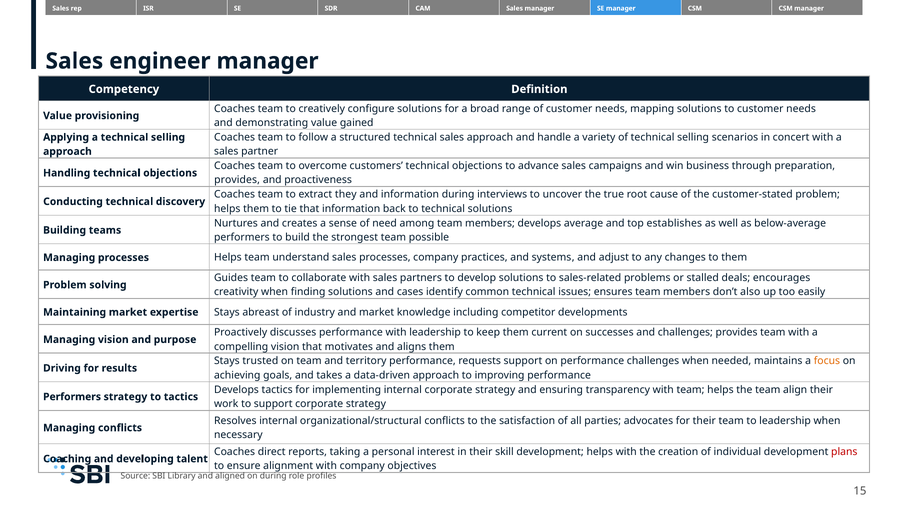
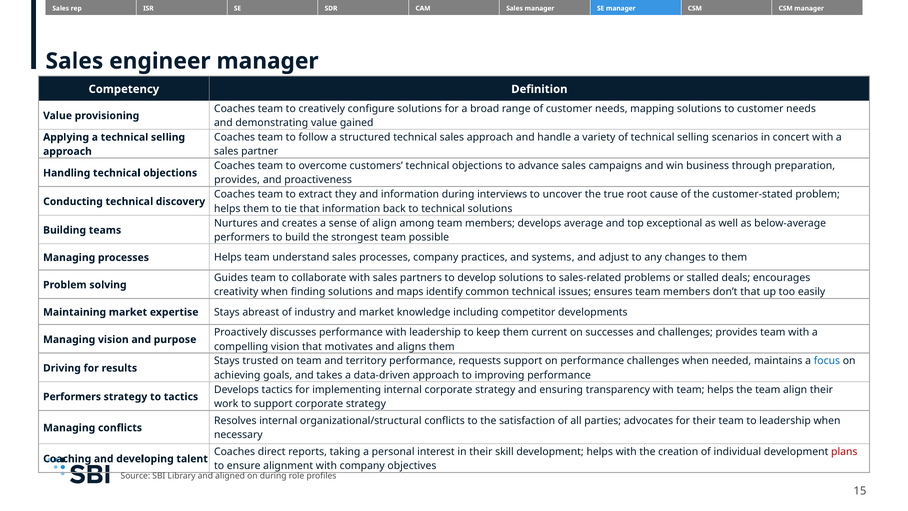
of need: need -> align
establishes: establishes -> exceptional
cases: cases -> maps
don’t also: also -> that
focus colour: orange -> blue
